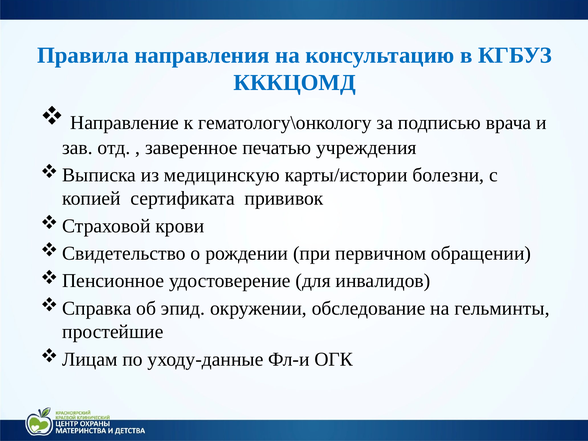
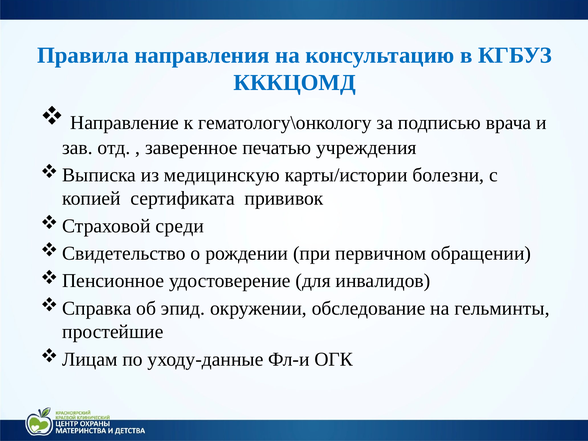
крови: крови -> среди
